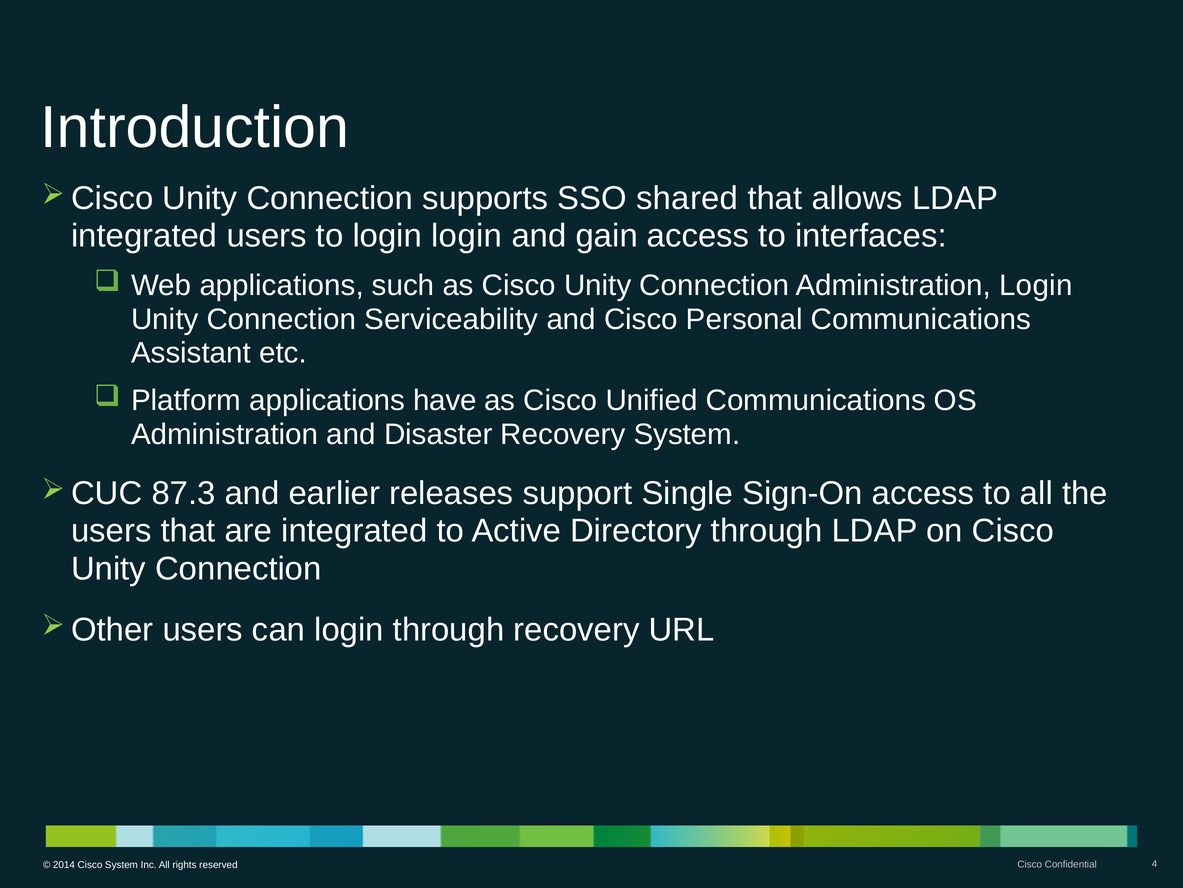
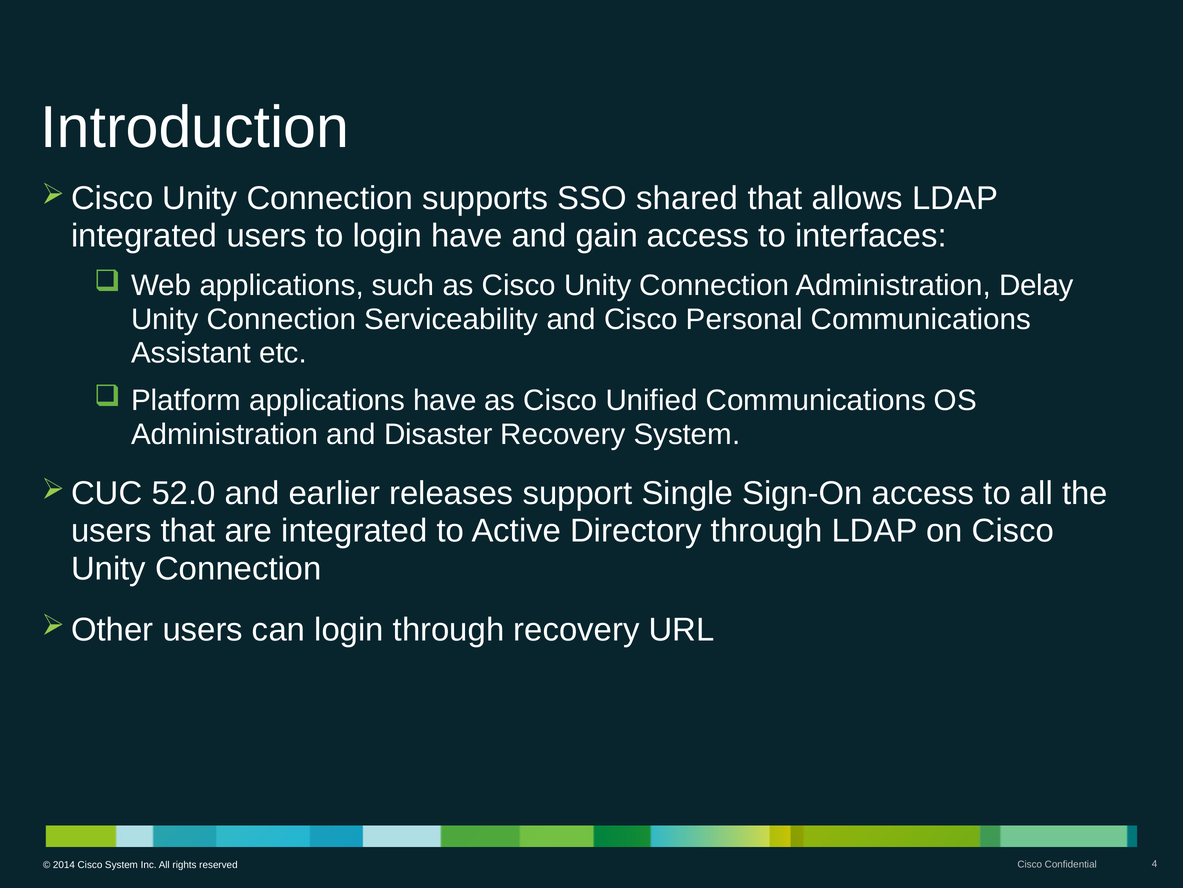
login login: login -> have
Administration Login: Login -> Delay
87.3: 87.3 -> 52.0
